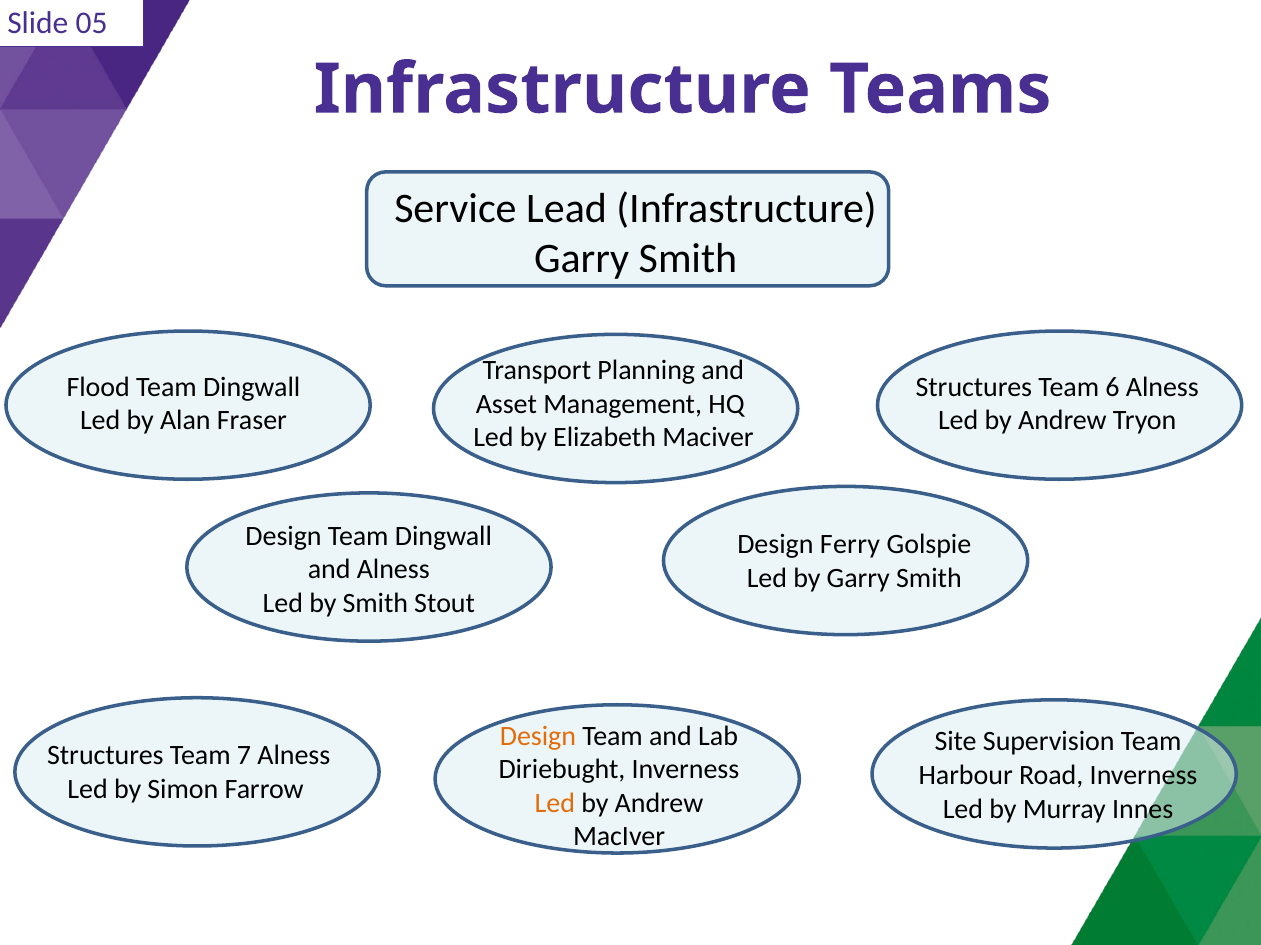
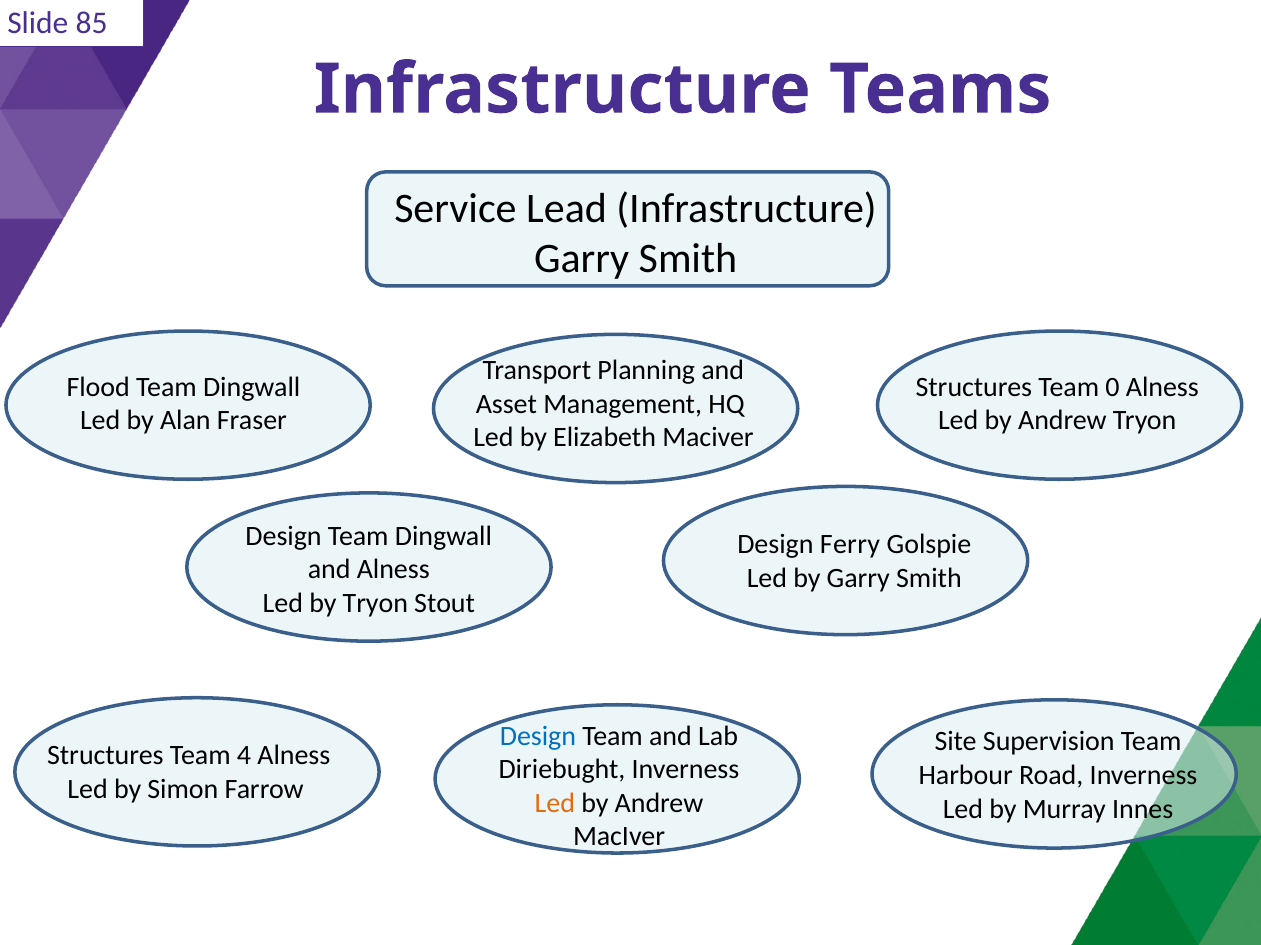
05: 05 -> 85
6: 6 -> 0
by Smith: Smith -> Tryon
Design at (538, 737) colour: orange -> blue
7: 7 -> 4
